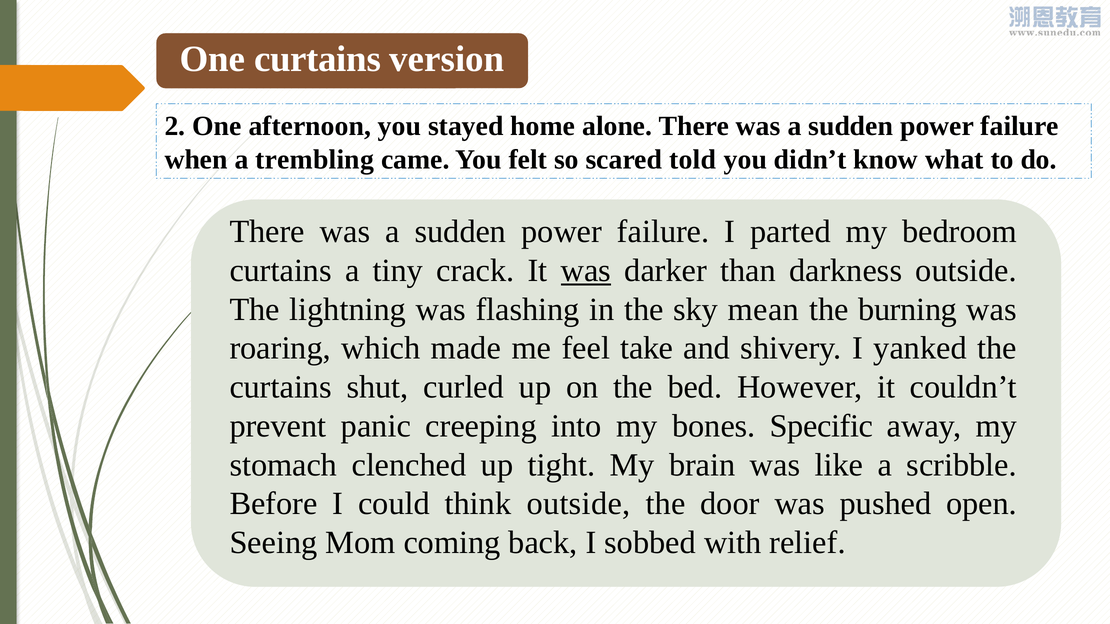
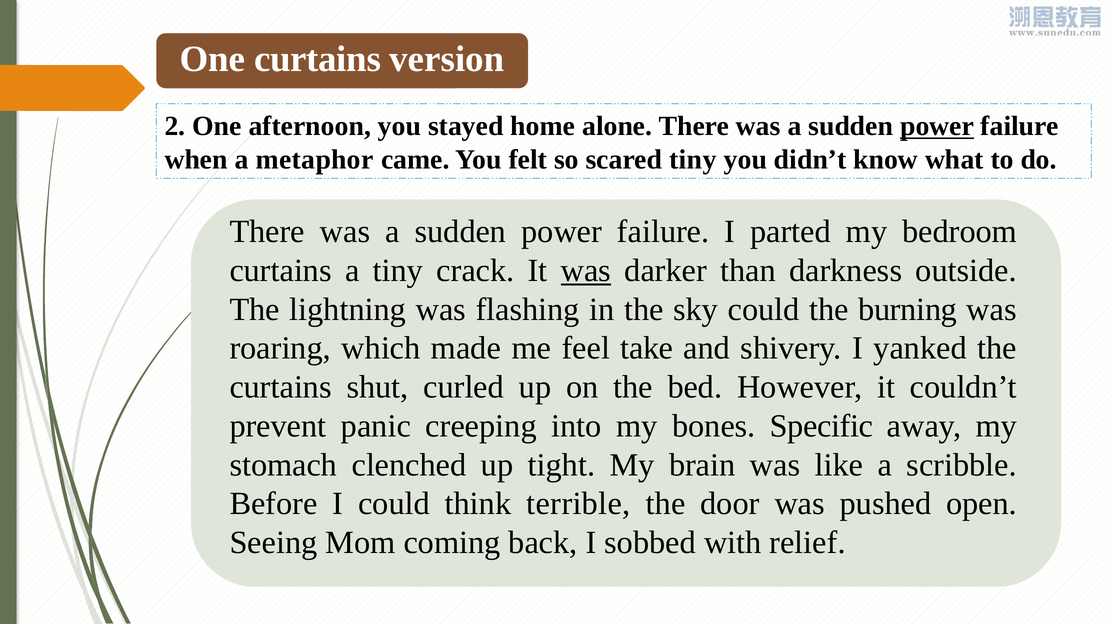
power at (937, 126) underline: none -> present
trembling: trembling -> metaphor
scared told: told -> tiny
sky mean: mean -> could
think outside: outside -> terrible
